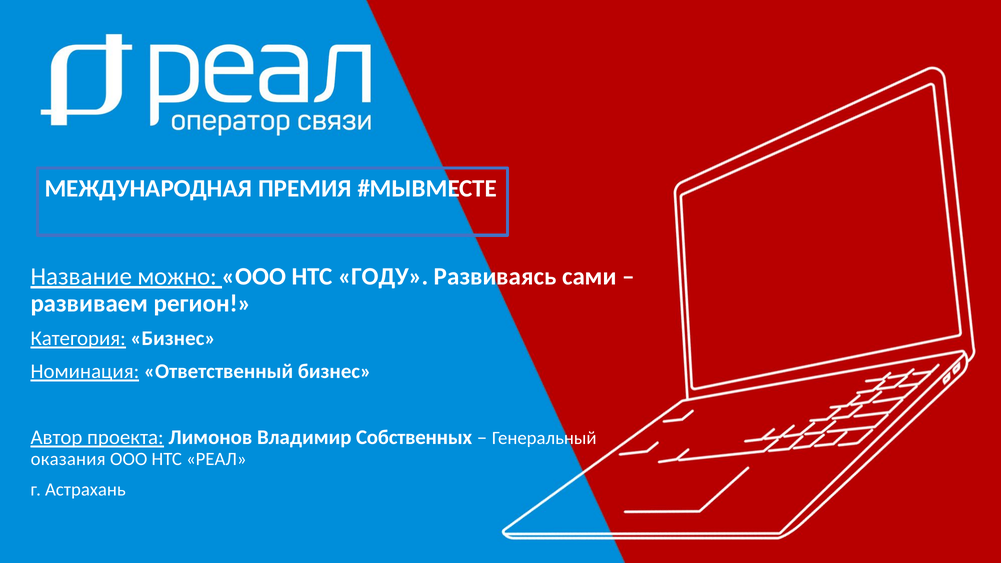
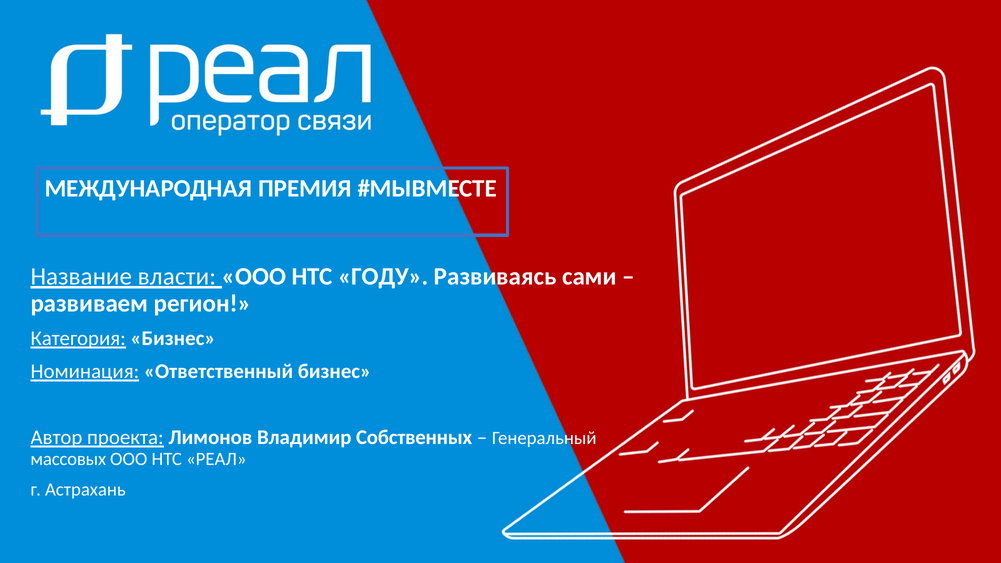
можно: можно -> власти
оказания: оказания -> массовых
